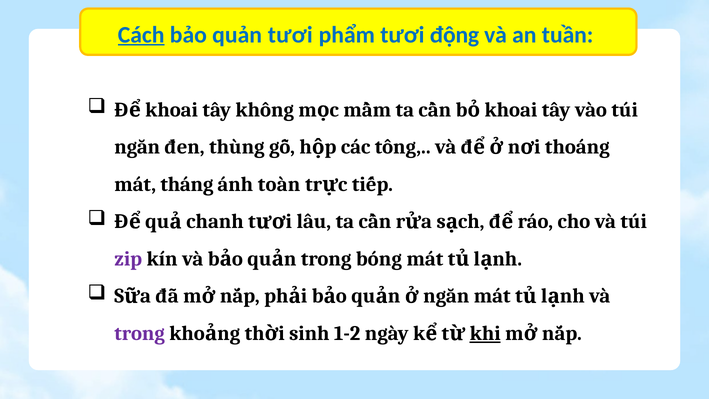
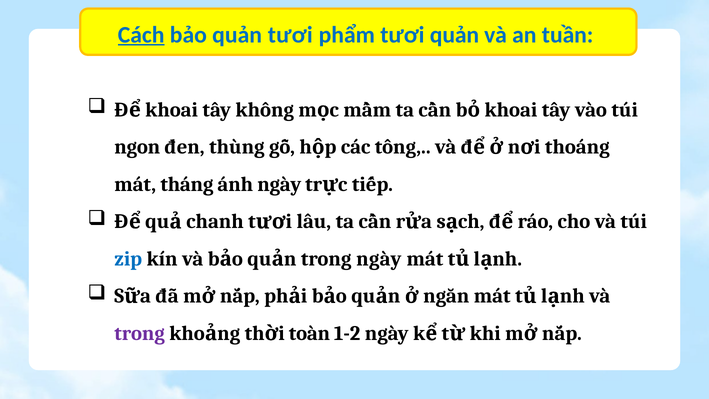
tươi động: động -> quản
ngăn at (137, 147): ngăn -> ngon
ánh toàn: toàn -> ngày
zip colour: purple -> blue
trong bóng: bóng -> ngày
sinh: sinh -> toàn
khi underline: present -> none
